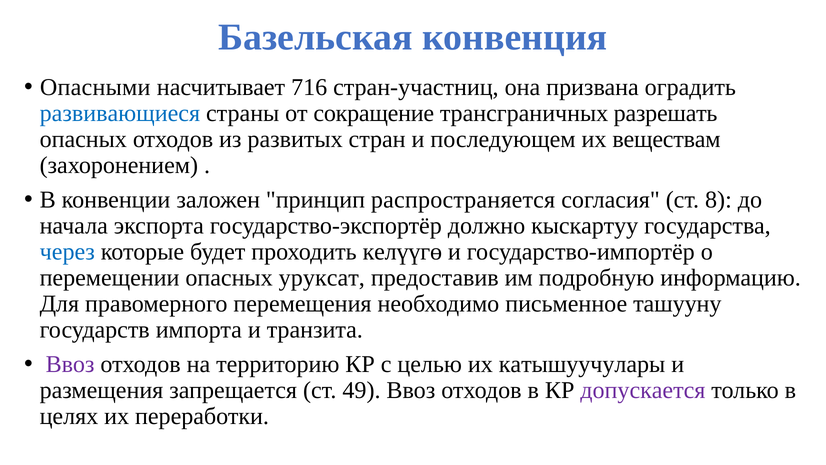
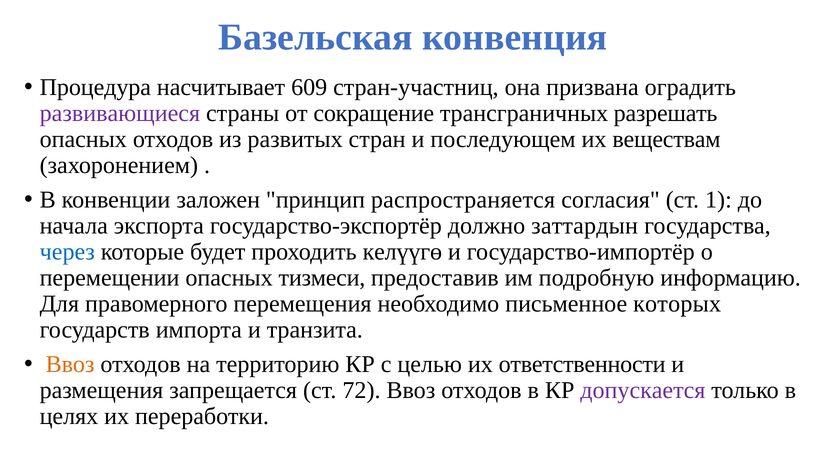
Опасными: Опасными -> Процедура
716: 716 -> 609
развивающиеся colour: blue -> purple
8: 8 -> 1
кыскартуу: кыскартуу -> заттардын
уруксат: уруксат -> тизмеси
ташууну: ташууну -> которых
Ввоз at (70, 364) colour: purple -> orange
катышуучулары: катышуучулары -> ответственности
49: 49 -> 72
